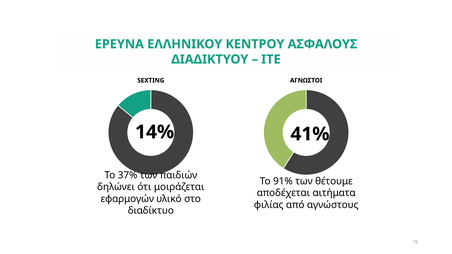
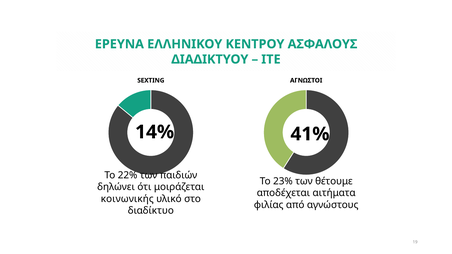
37%: 37% -> 22%
91%: 91% -> 23%
εφαρμογών: εφαρμογών -> κοινωνικής
